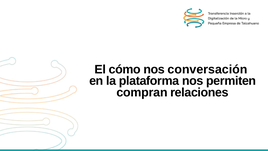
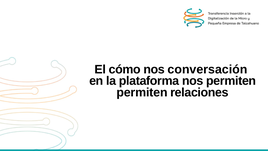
compran at (142, 92): compran -> permiten
